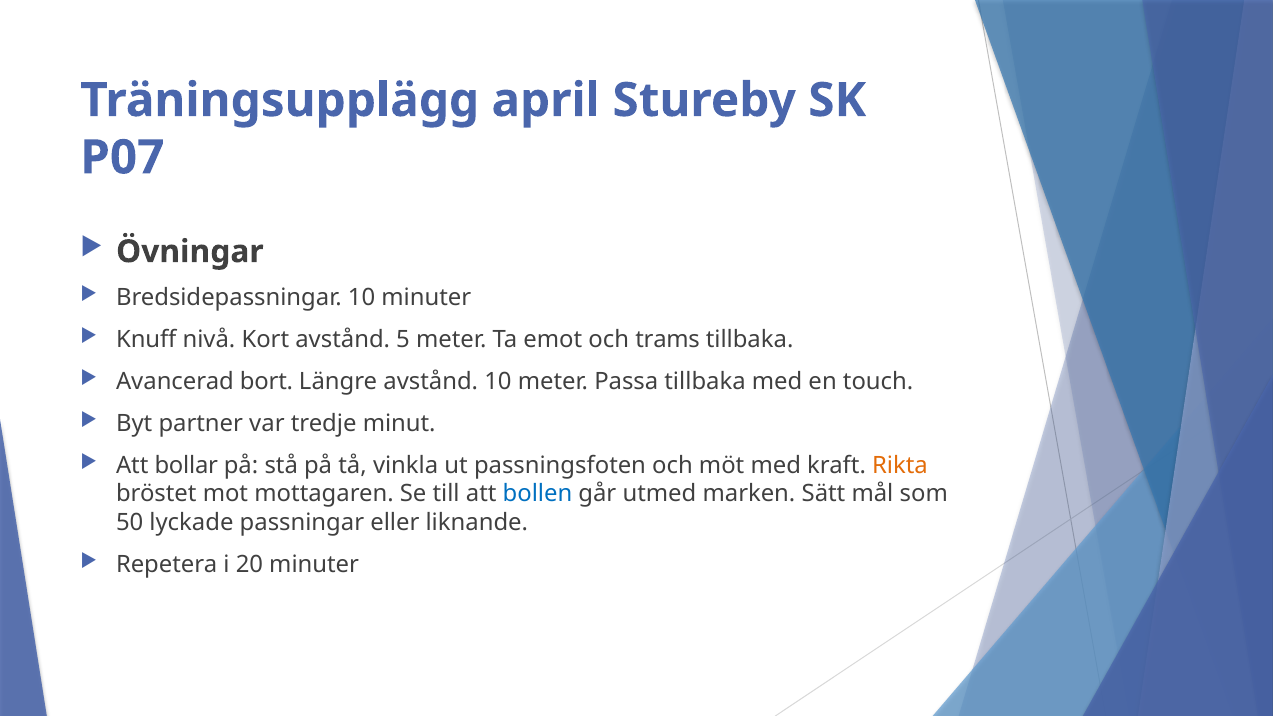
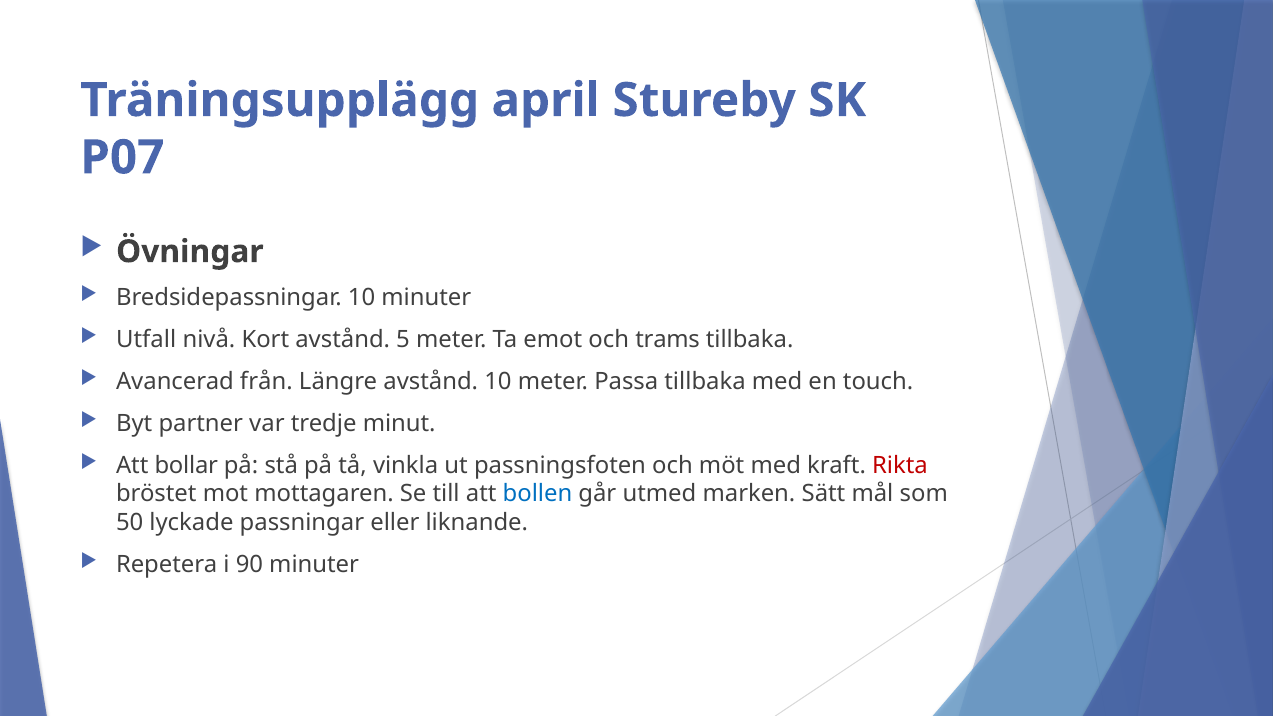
Knuff: Knuff -> Utfall
bort: bort -> från
Rikta colour: orange -> red
20: 20 -> 90
